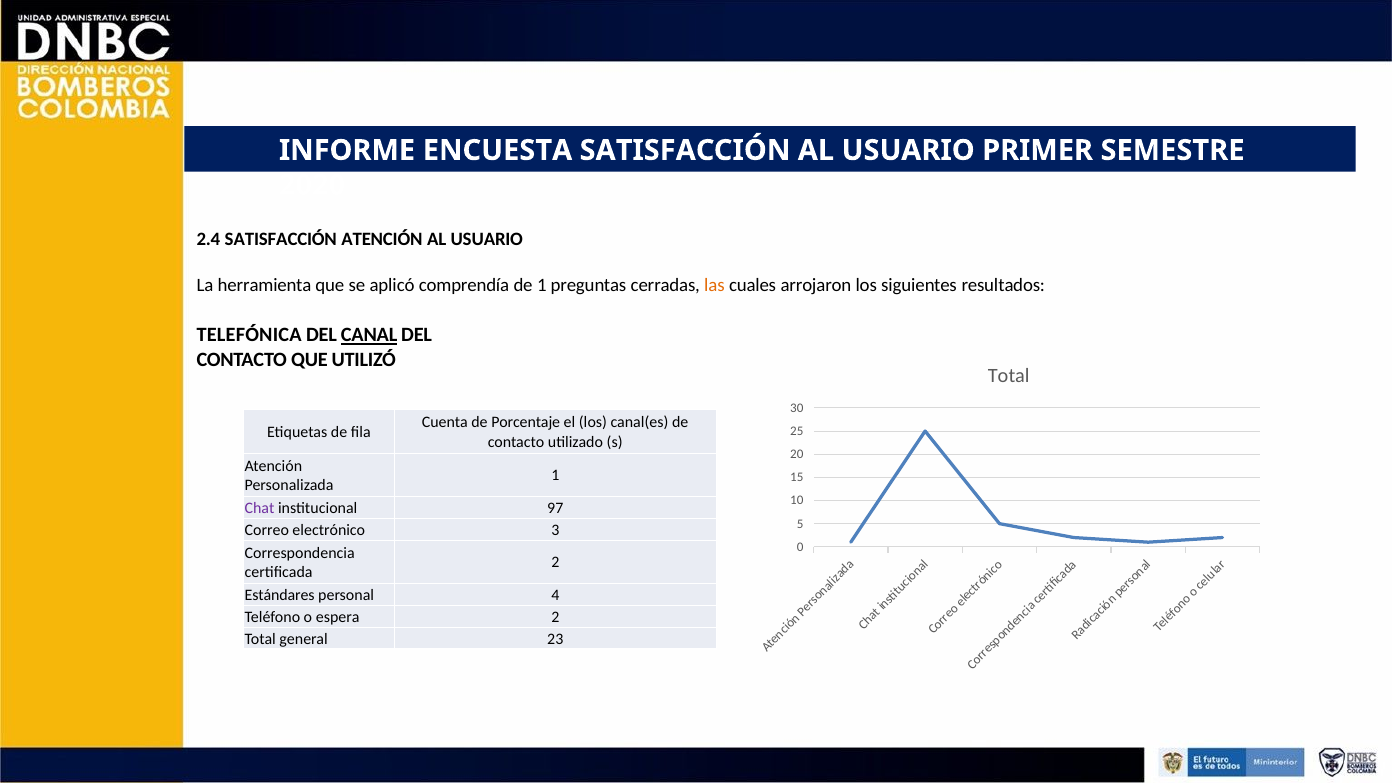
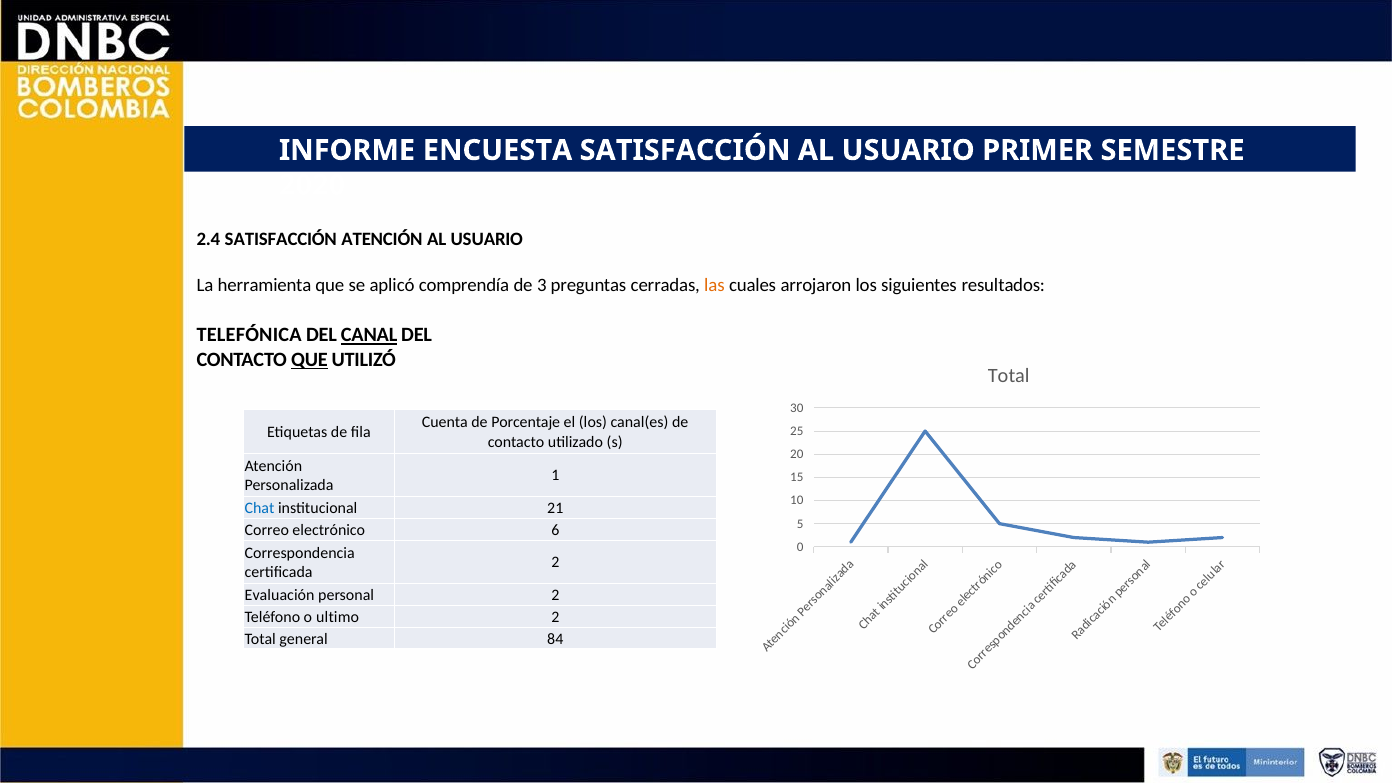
de 1: 1 -> 3
QUE at (309, 360) underline: none -> present
Chat colour: purple -> blue
97: 97 -> 21
3: 3 -> 6
Estándares: Estándares -> Evaluación
personal 4: 4 -> 2
espera: espera -> ultimo
23: 23 -> 84
